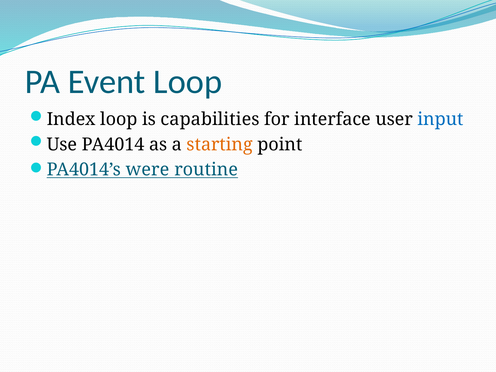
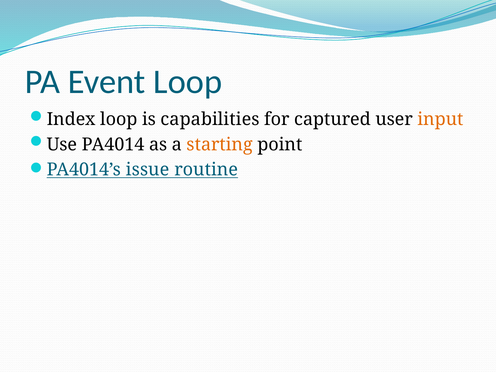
interface: interface -> captured
input colour: blue -> orange
were: were -> issue
